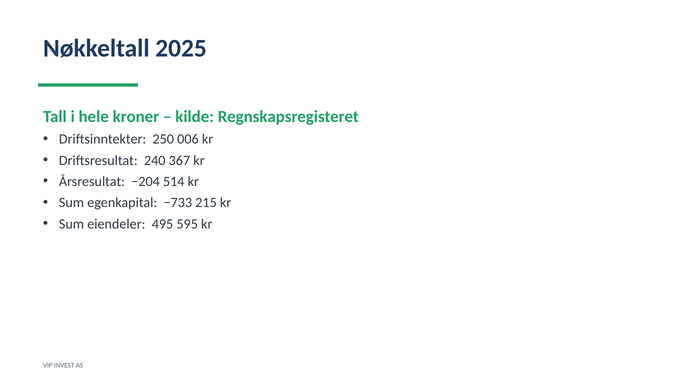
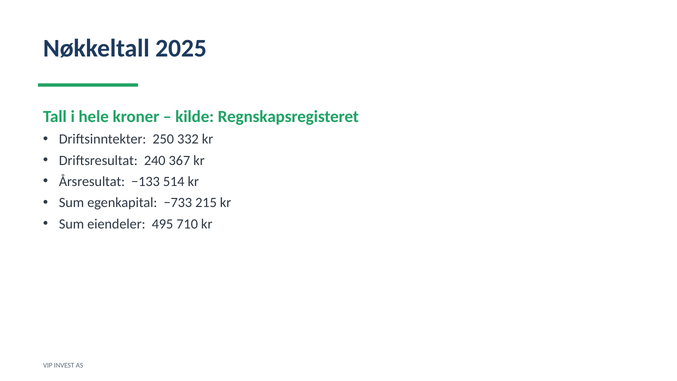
006: 006 -> 332
−204: −204 -> −133
595: 595 -> 710
